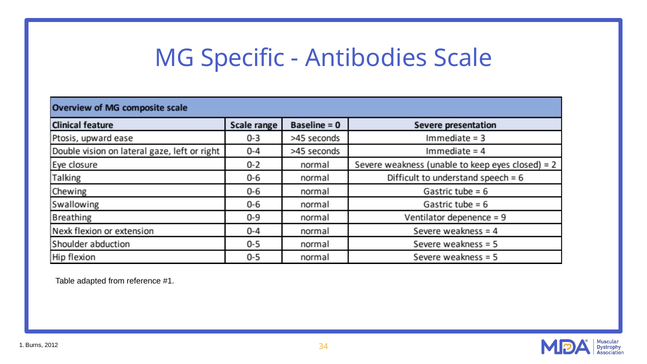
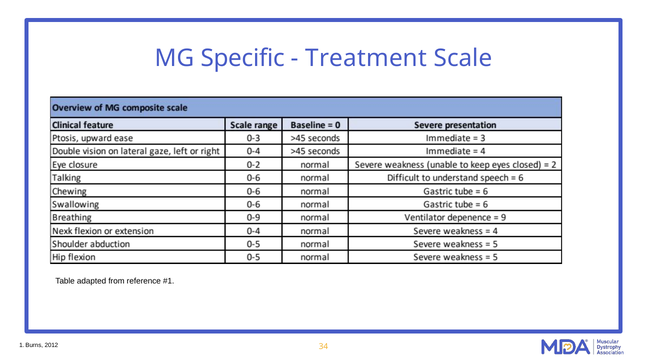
Antibodies: Antibodies -> Treatment
